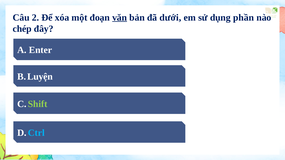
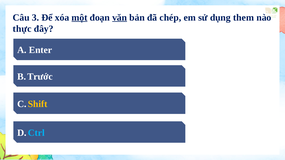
2: 2 -> 3
một underline: none -> present
dưới: dưới -> chép
phần: phần -> them
chép: chép -> thực
Luyện: Luyện -> Trước
Shift colour: light green -> yellow
